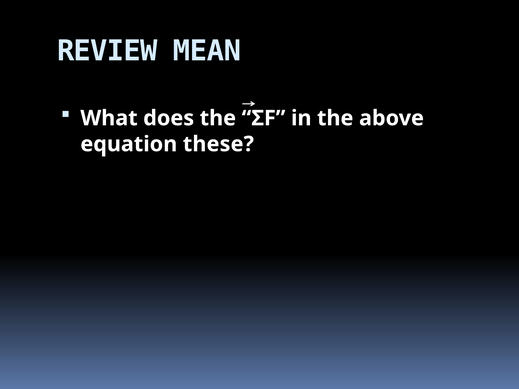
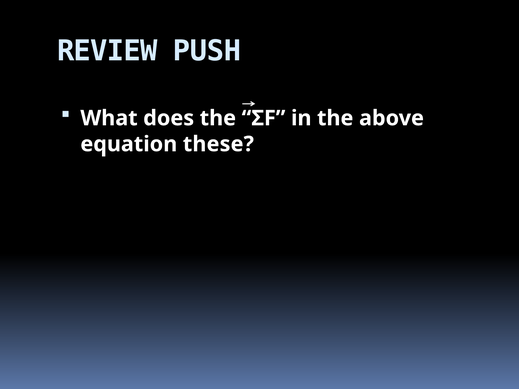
MEAN: MEAN -> PUSH
